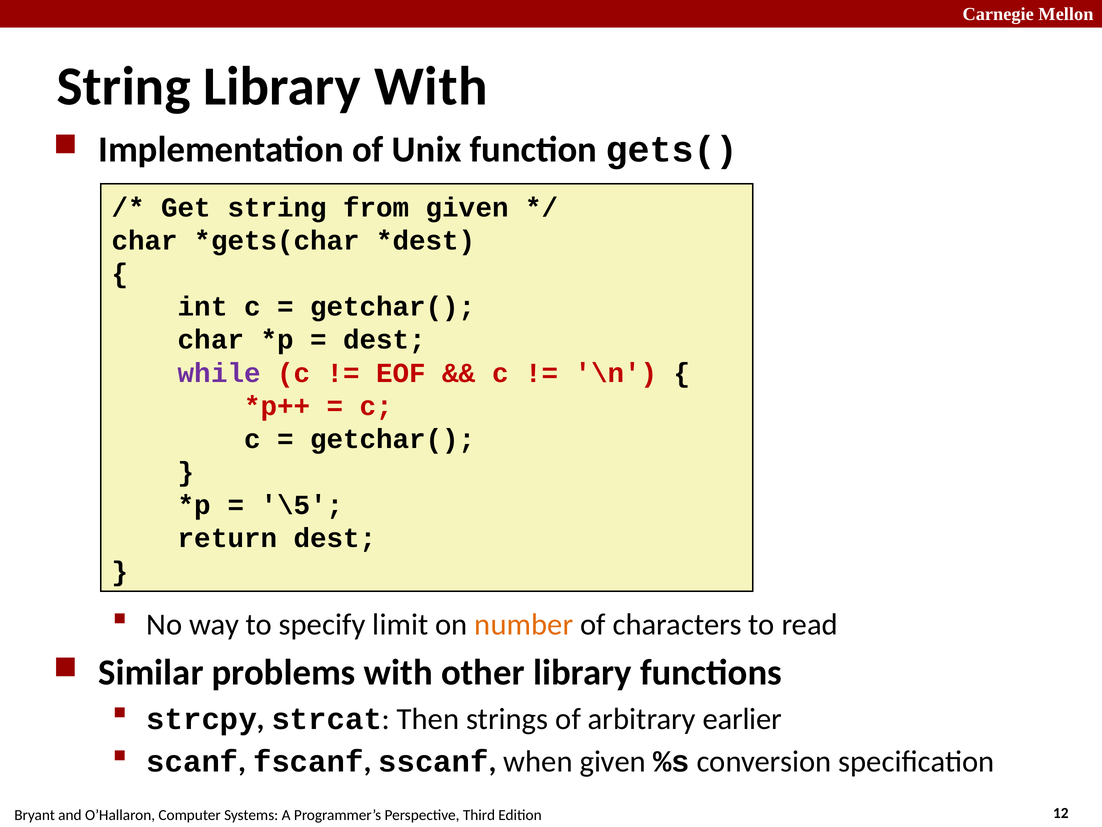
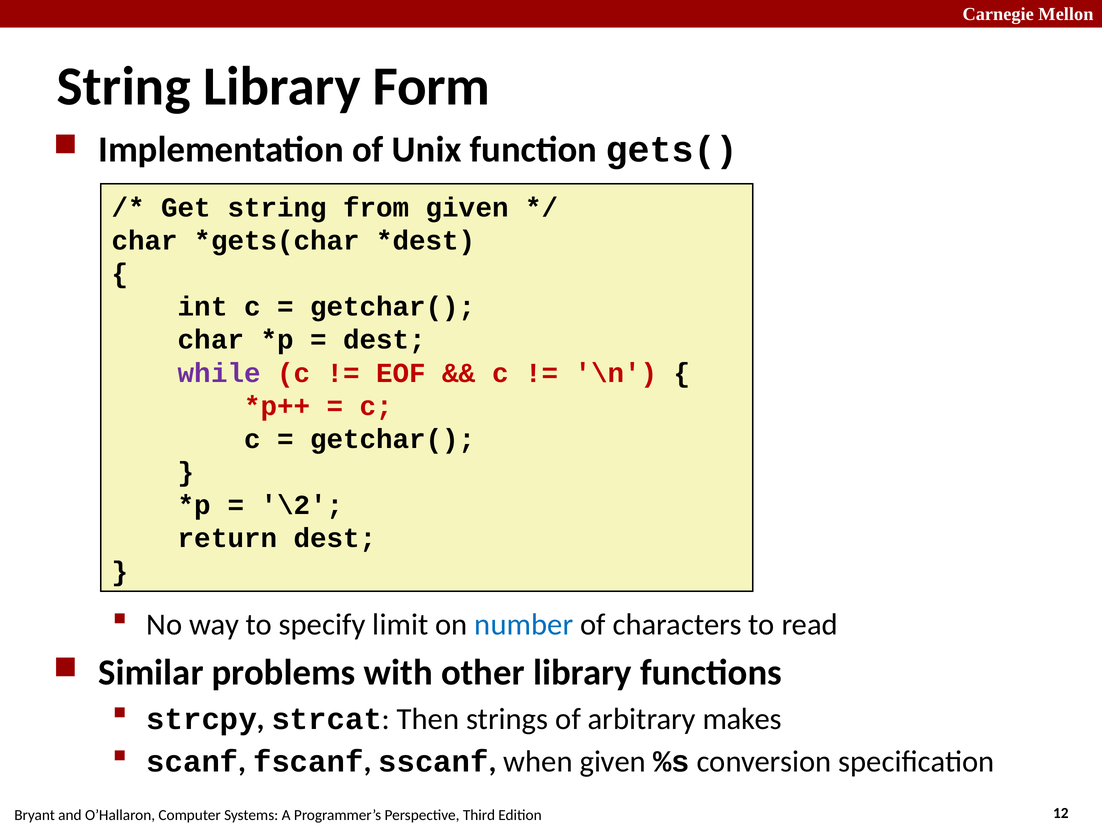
Library With: With -> Form
\5: \5 -> \2
number colour: orange -> blue
earlier: earlier -> makes
